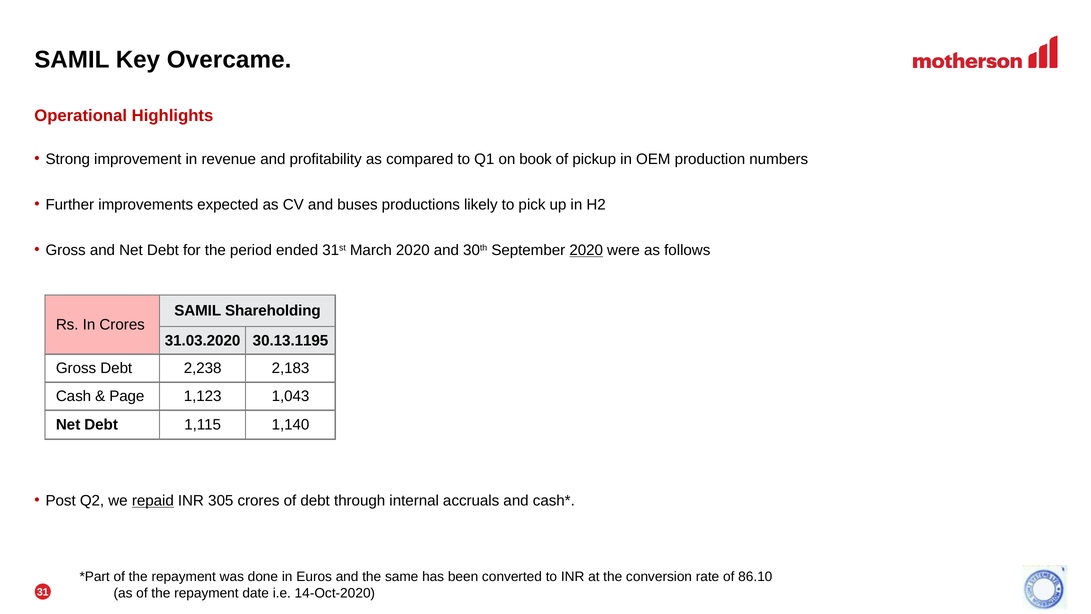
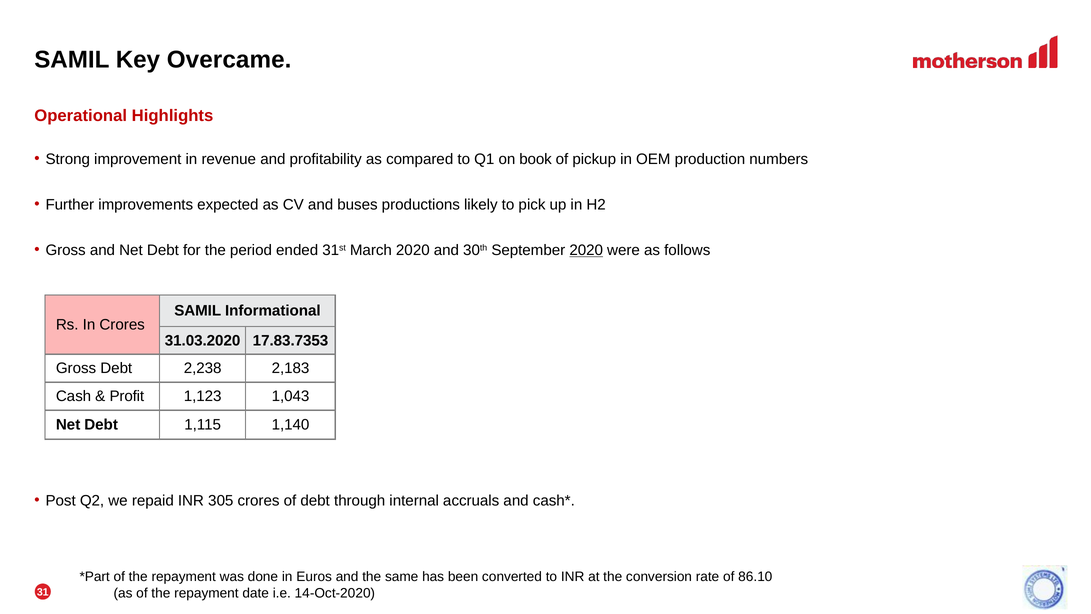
Shareholding: Shareholding -> Informational
30.13.1195: 30.13.1195 -> 17.83.7353
Page: Page -> Profit
repaid underline: present -> none
